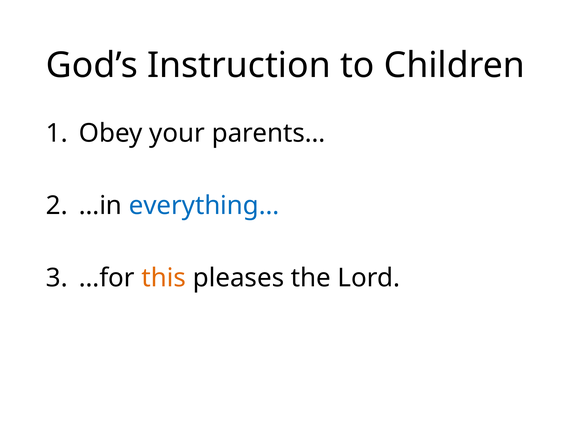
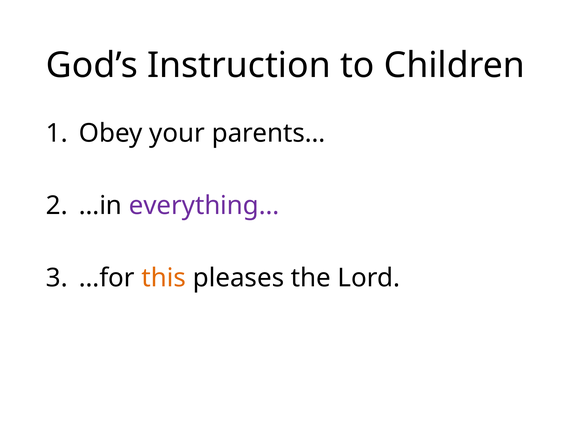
everything… colour: blue -> purple
